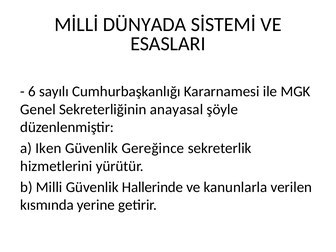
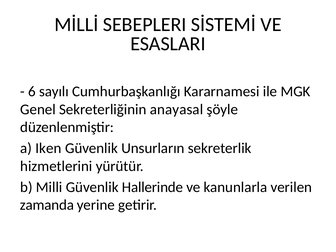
DÜNYADA: DÜNYADA -> SEBEPLERI
Gereğince: Gereğince -> Unsurların
kısmında: kısmında -> zamanda
